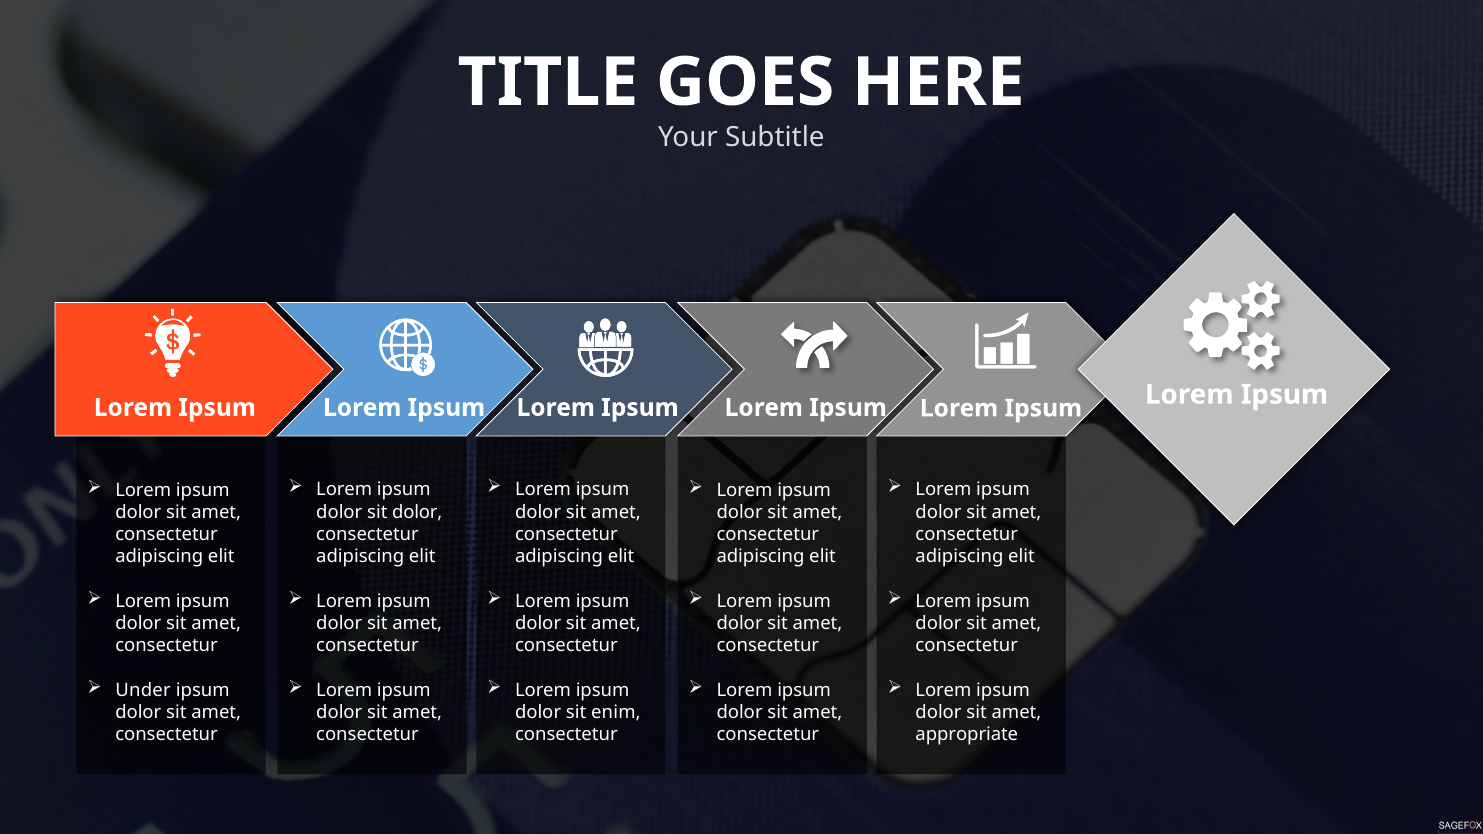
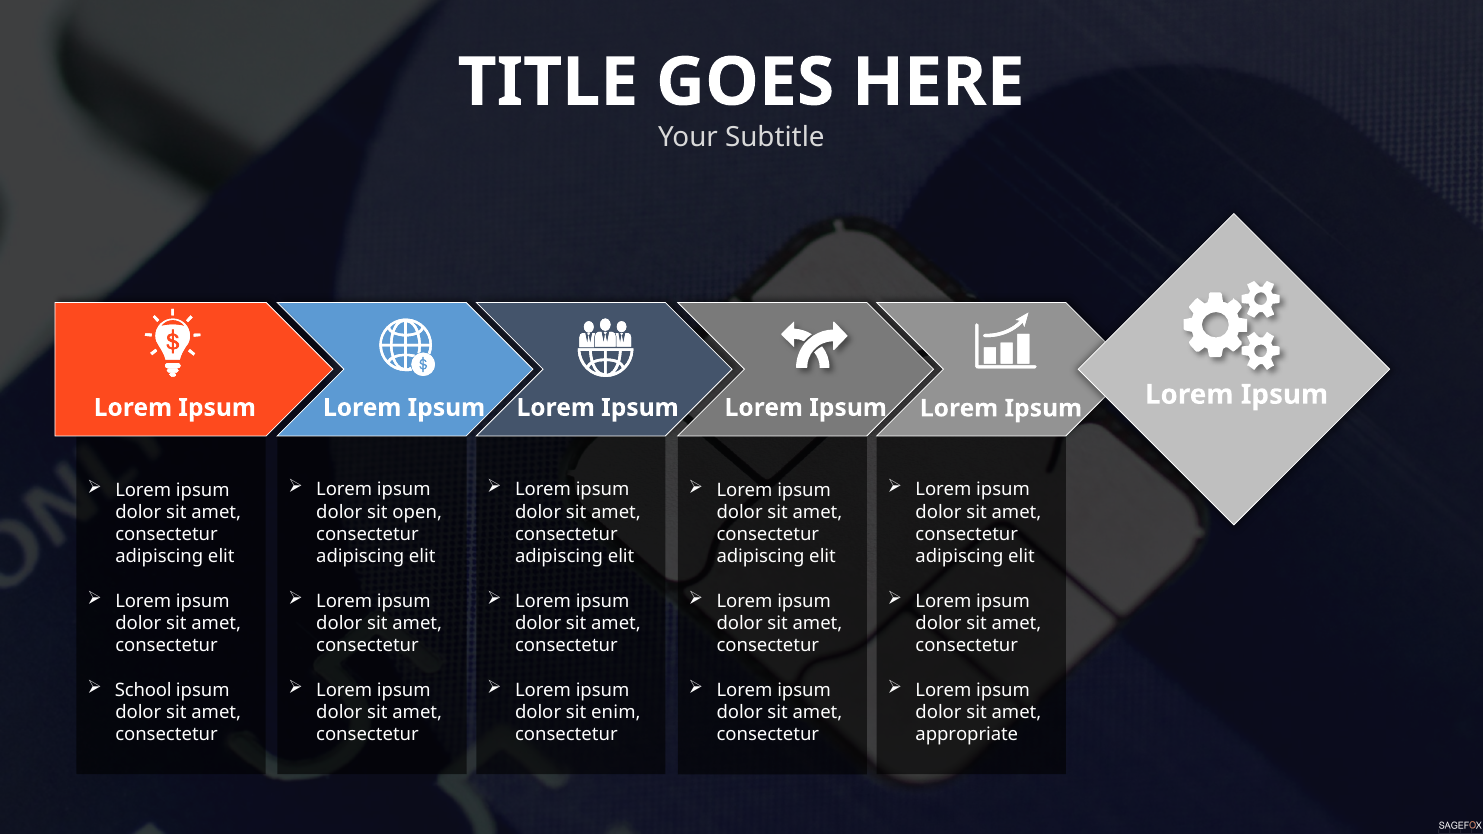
sit dolor: dolor -> open
Under: Under -> School
